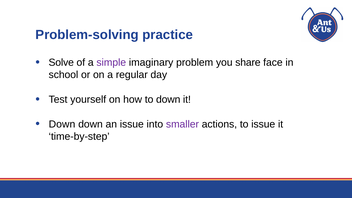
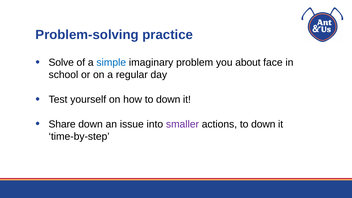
simple colour: purple -> blue
share: share -> about
Down at (62, 124): Down -> Share
actions to issue: issue -> down
